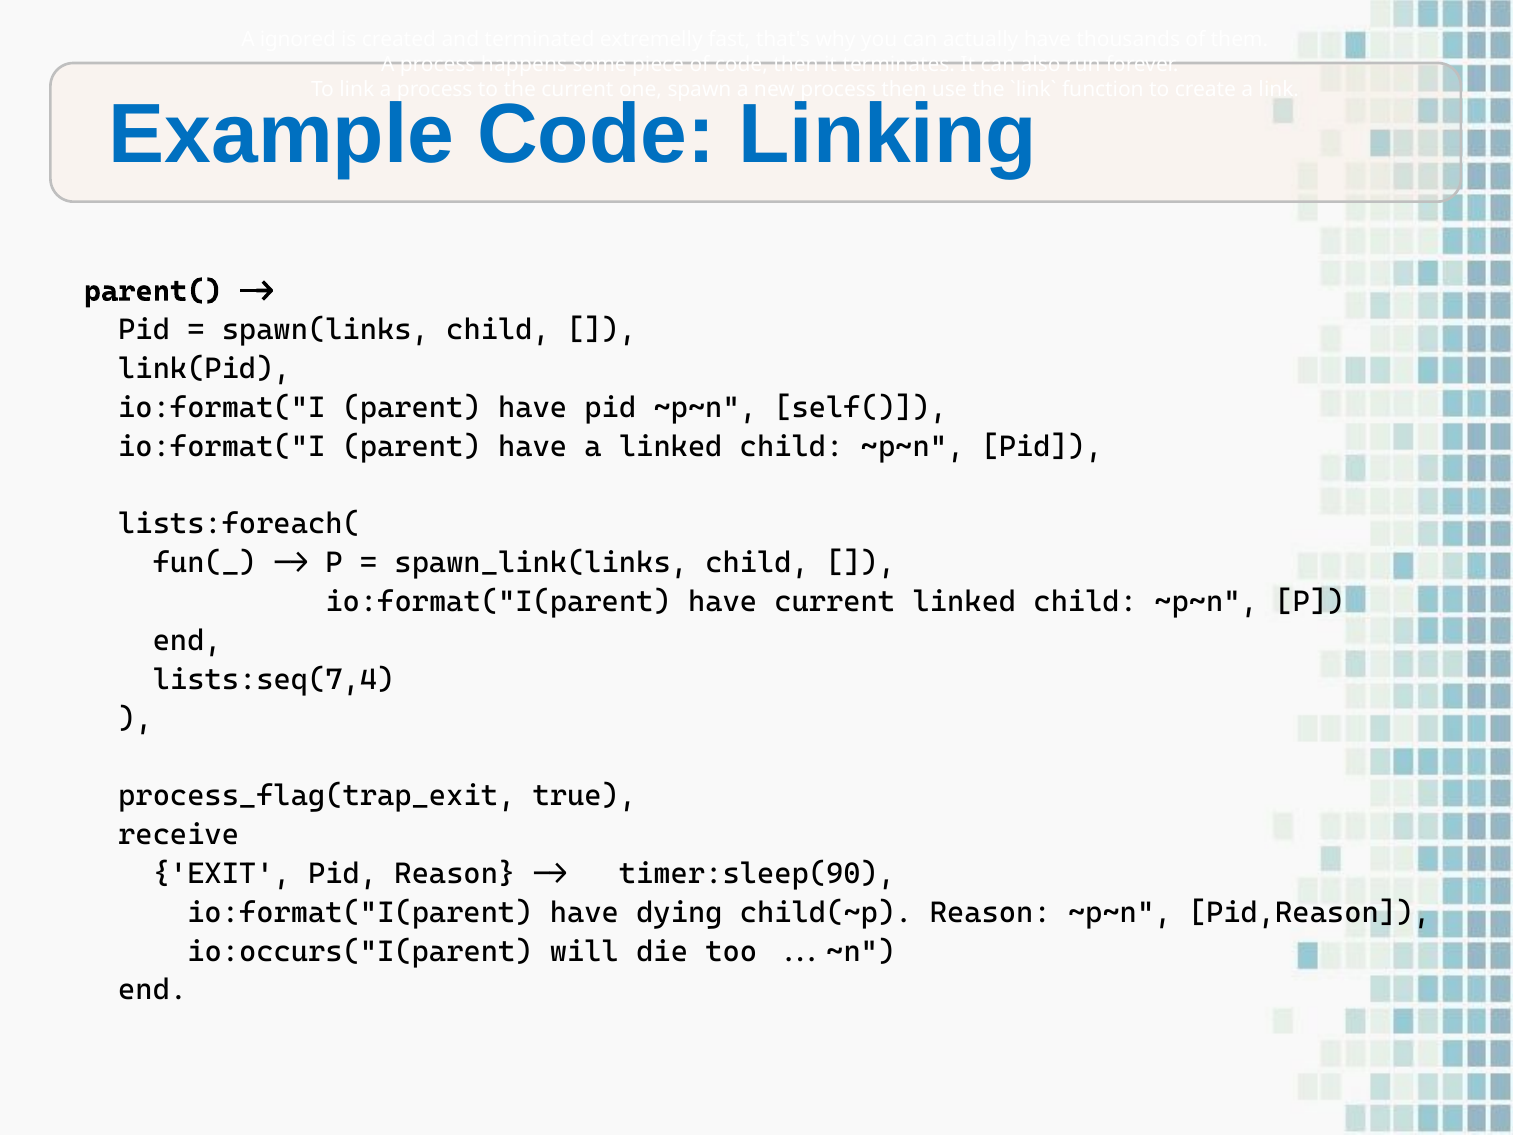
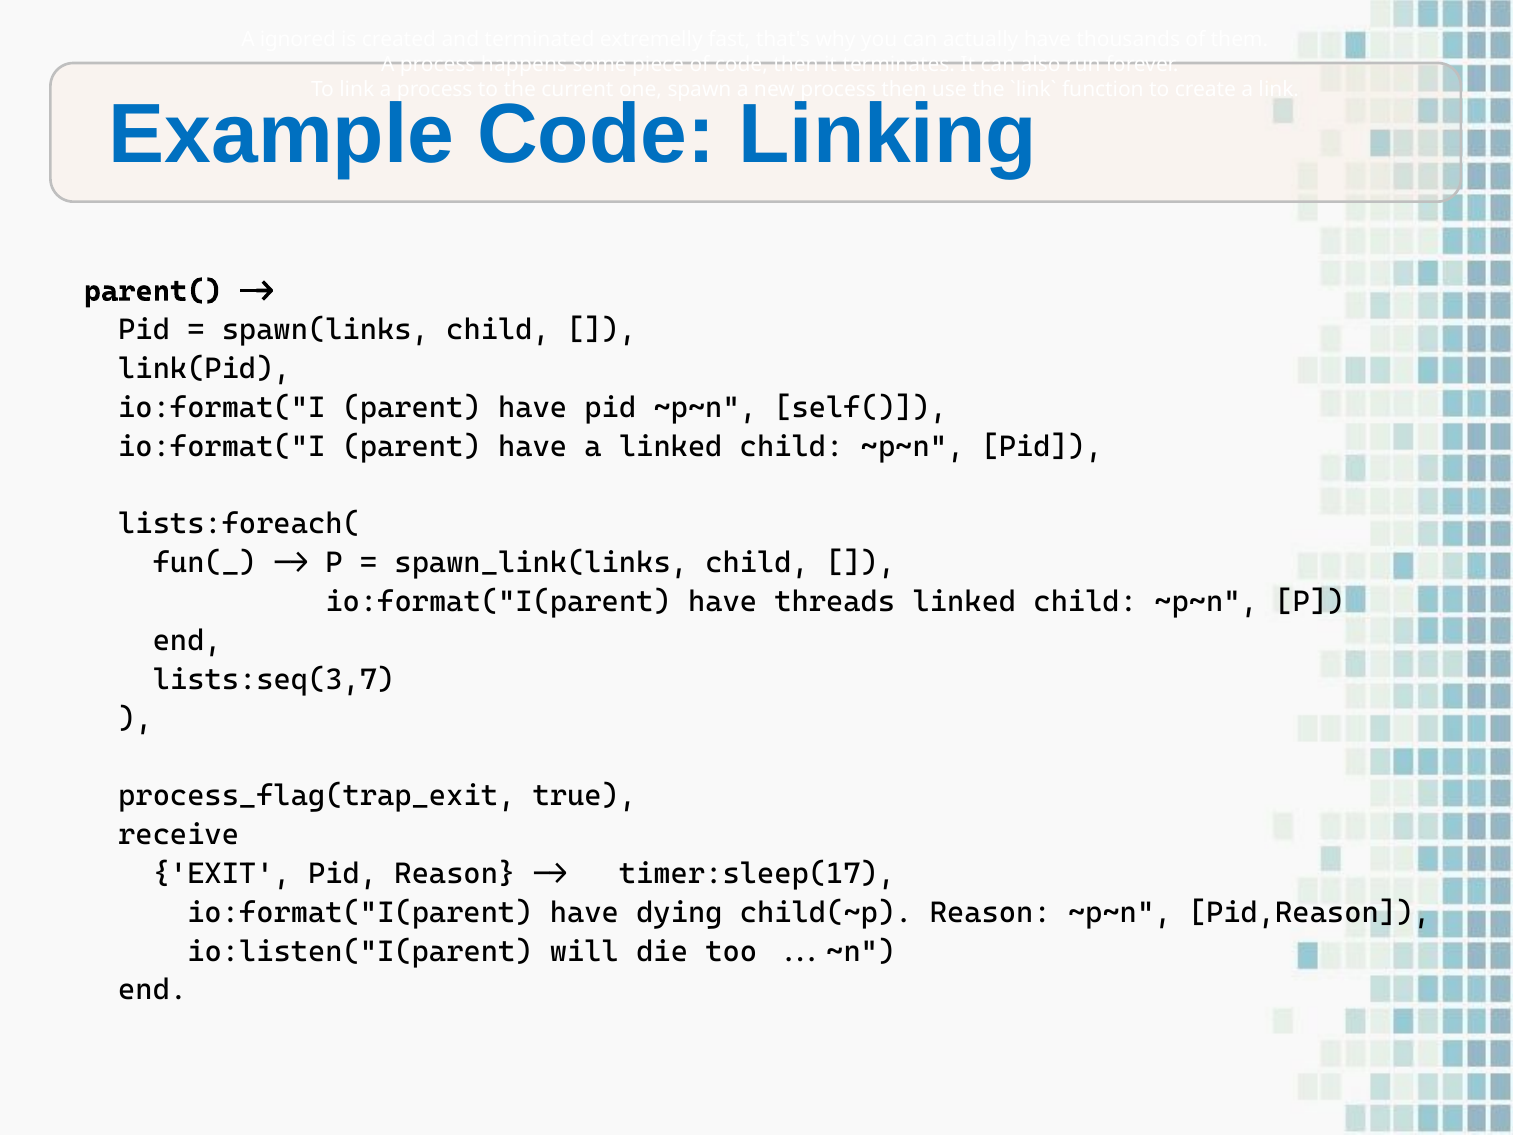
have current: current -> threads
lists:seq(7,4: lists:seq(7,4 -> lists:seq(3,7
timer:sleep(90: timer:sleep(90 -> timer:sleep(17
io:occurs("I(parent: io:occurs("I(parent -> io:listen("I(parent
